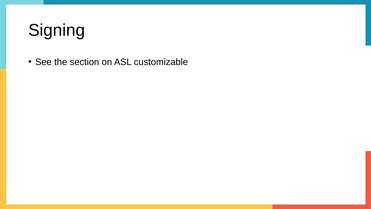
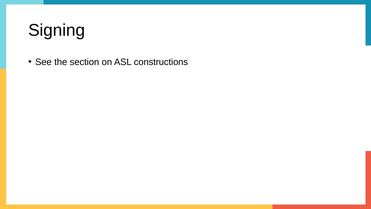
customizable: customizable -> constructions
